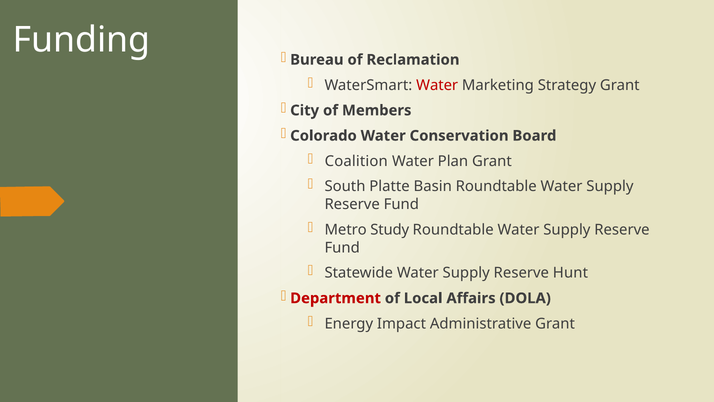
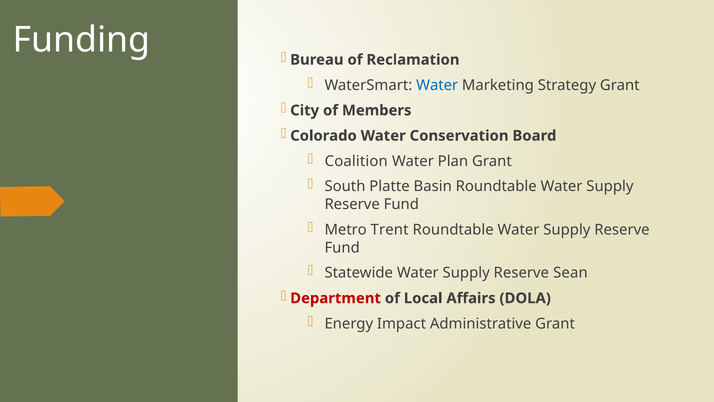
Water at (437, 85) colour: red -> blue
Study: Study -> Trent
Hunt: Hunt -> Sean
